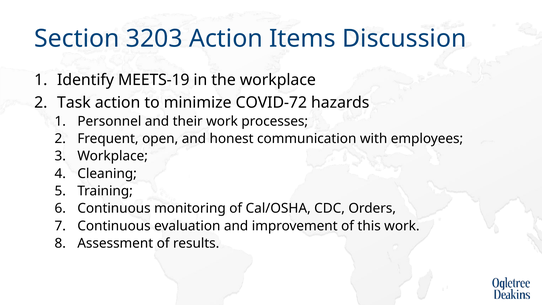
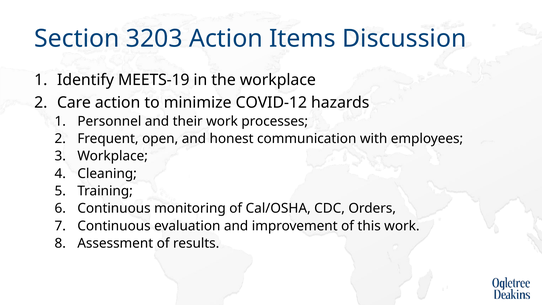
Task: Task -> Care
COVID-72: COVID-72 -> COVID-12
